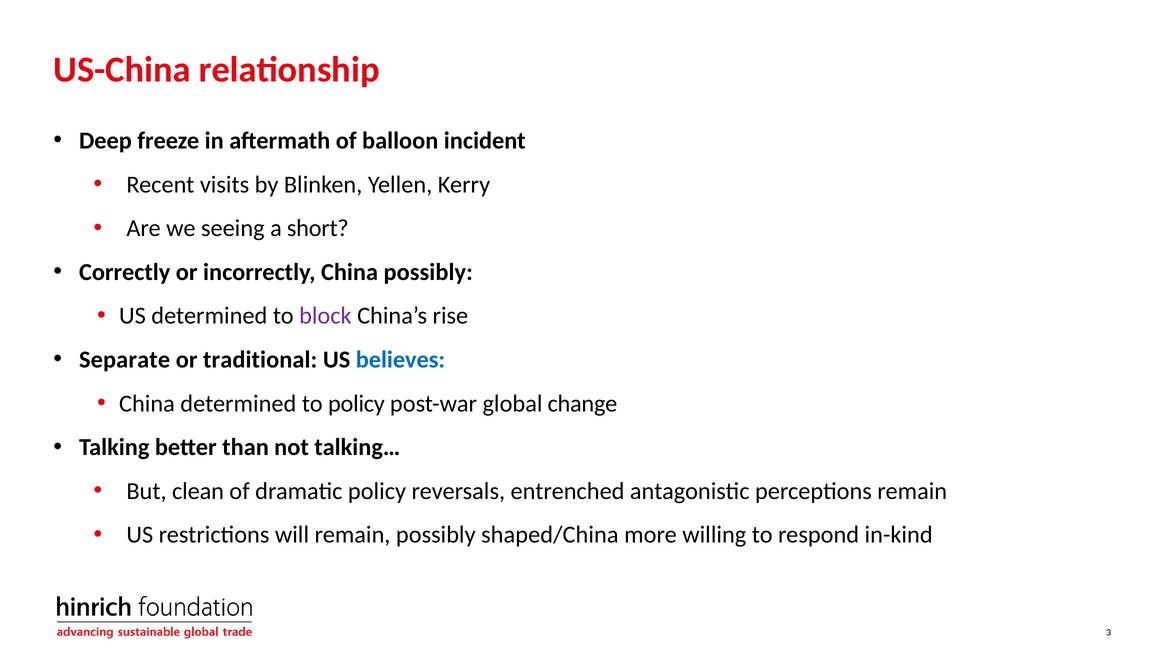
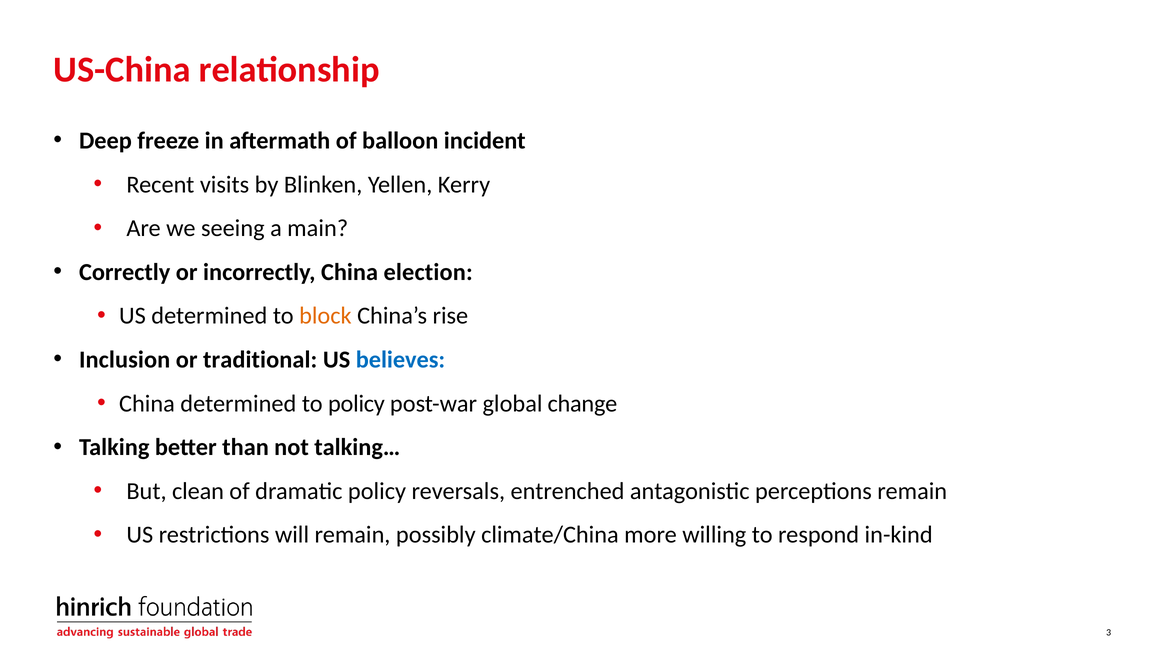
short: short -> main
China possibly: possibly -> election
block colour: purple -> orange
Separate: Separate -> Inclusion
shaped/China: shaped/China -> climate/China
